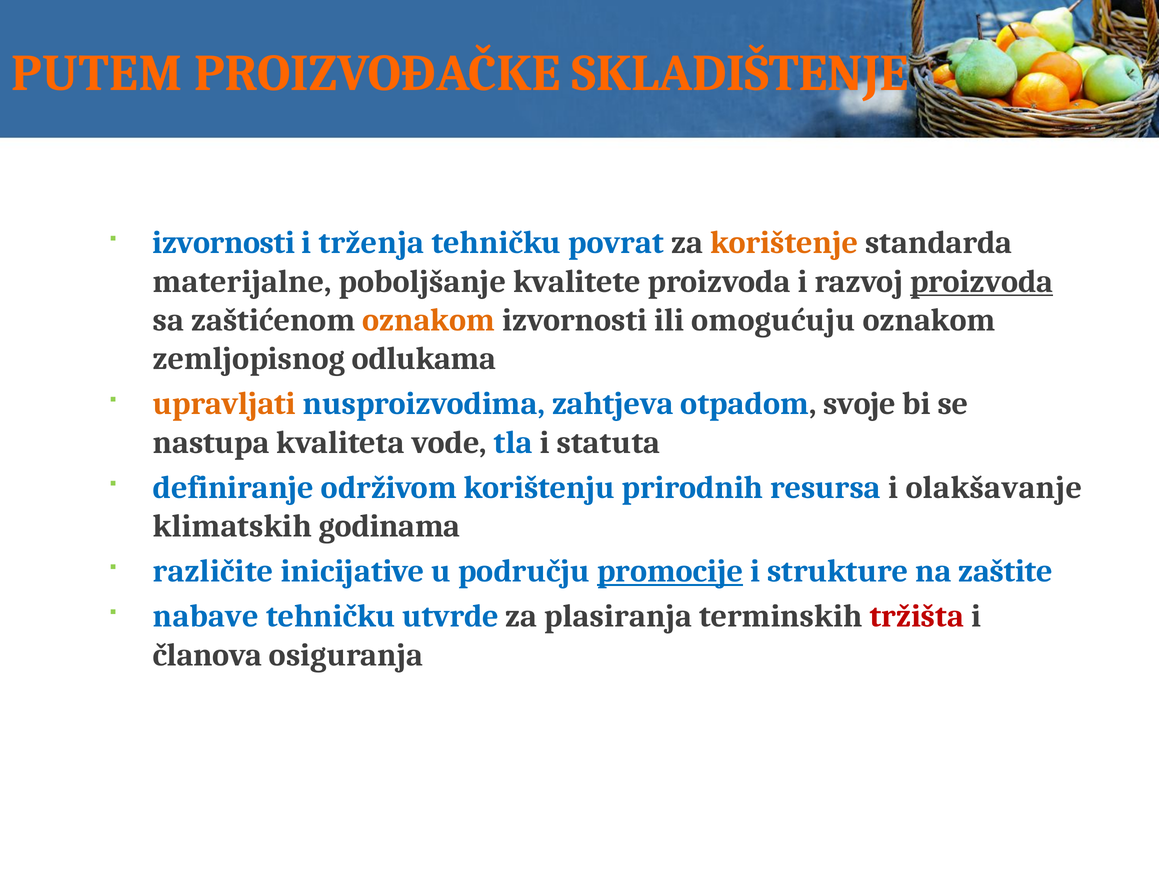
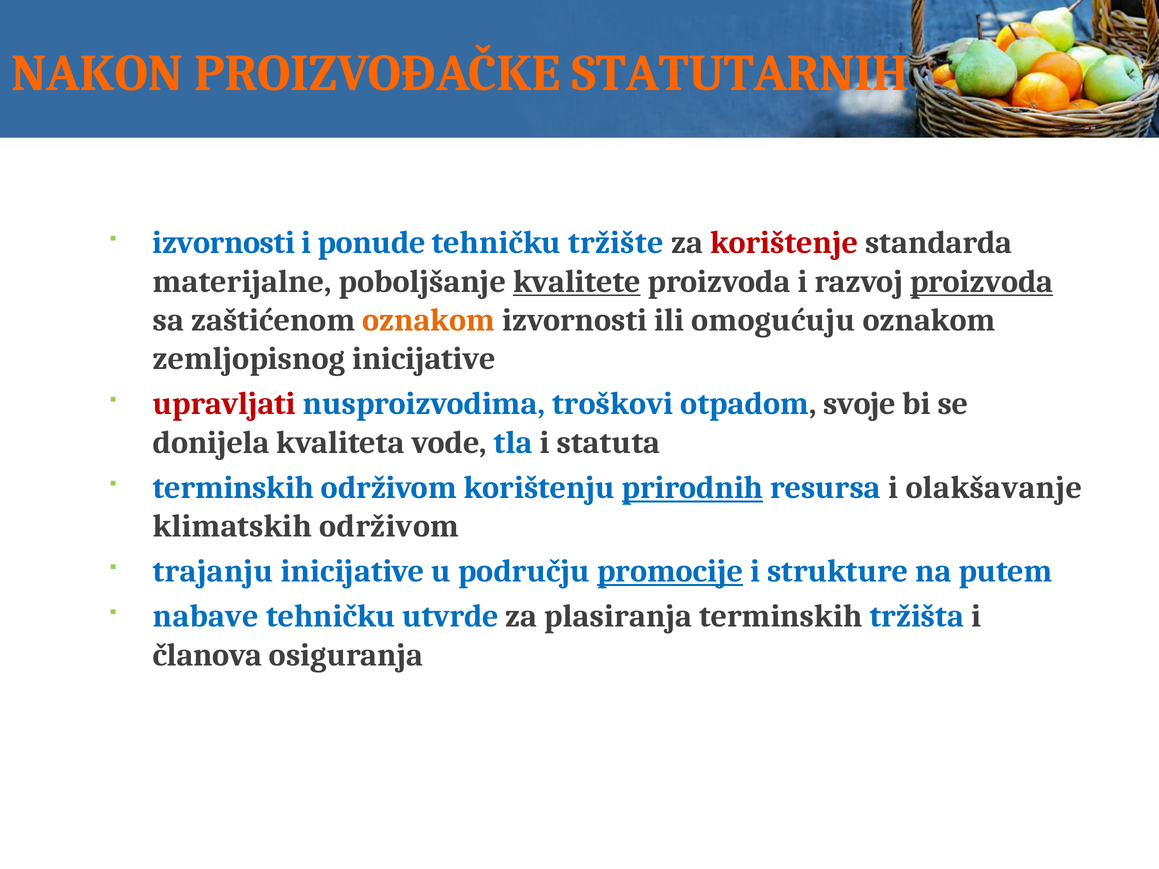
PUTEM: PUTEM -> NAKON
SKLADIŠTENJE: SKLADIŠTENJE -> STATUTARNIH
trženja: trženja -> ponude
povrat: povrat -> tržište
korištenje colour: orange -> red
kvalitete underline: none -> present
zemljopisnog odlukama: odlukama -> inicijative
upravljati colour: orange -> red
zahtjeva: zahtjeva -> troškovi
nastupa: nastupa -> donijela
definiranje at (233, 488): definiranje -> terminskih
prirodnih underline: none -> present
klimatskih godinama: godinama -> održivom
različite: različite -> trajanju
zaštite: zaštite -> putem
tržišta colour: red -> blue
